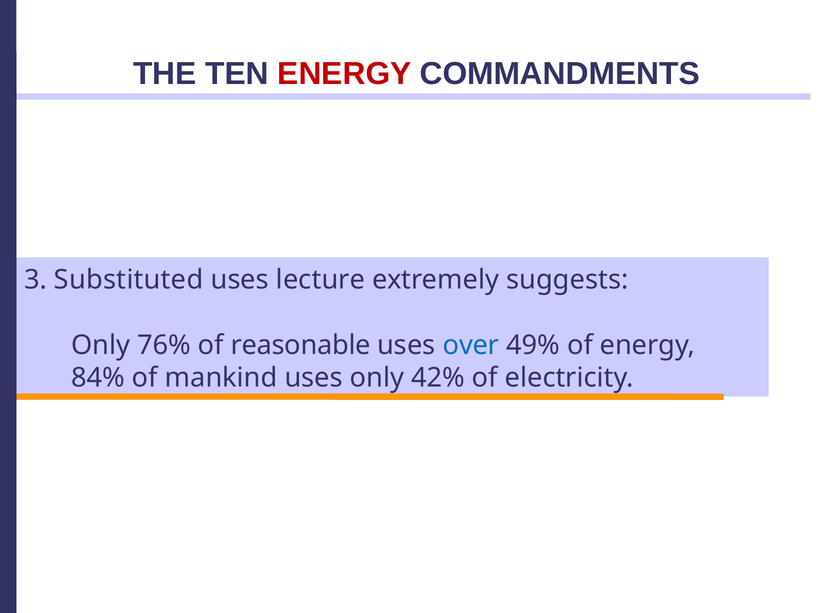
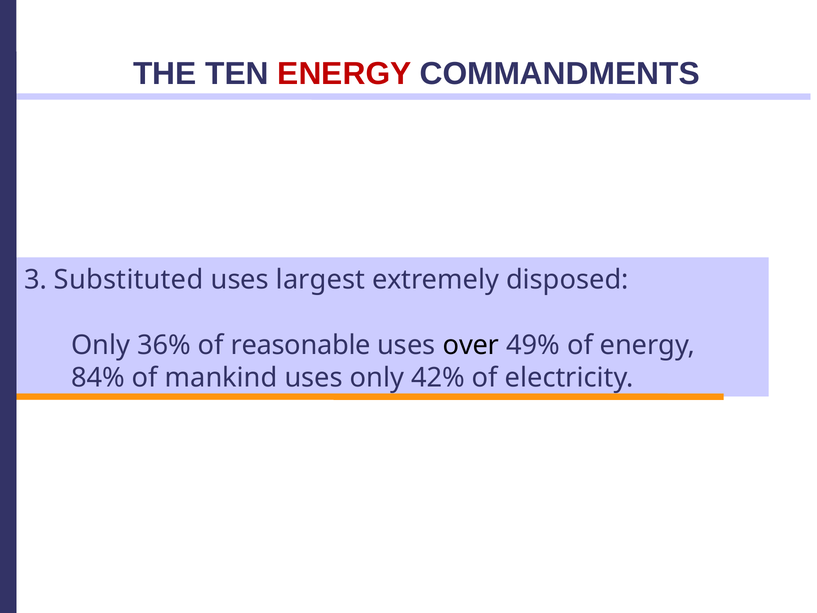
lecture: lecture -> largest
suggests: suggests -> disposed
76%: 76% -> 36%
over colour: blue -> black
